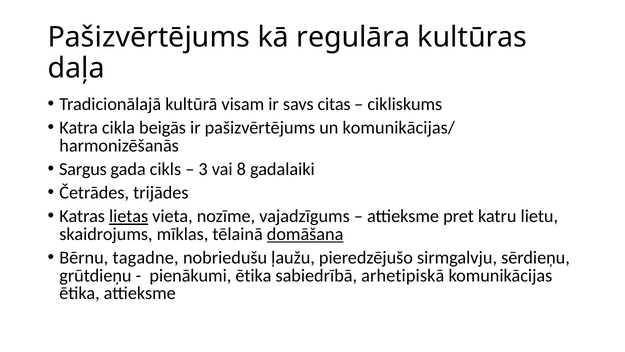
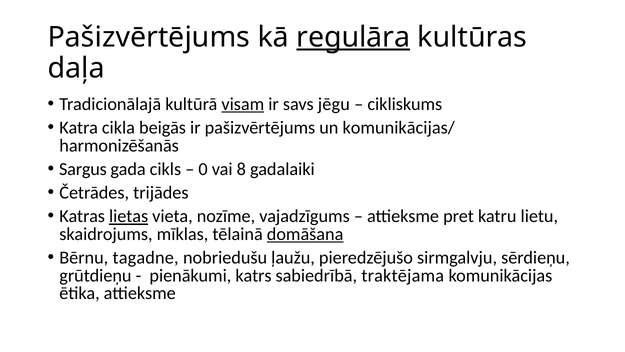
regulāra underline: none -> present
visam underline: none -> present
citas: citas -> jēgu
3: 3 -> 0
pienākumi ētika: ētika -> katrs
arhetipiskā: arhetipiskā -> traktējama
